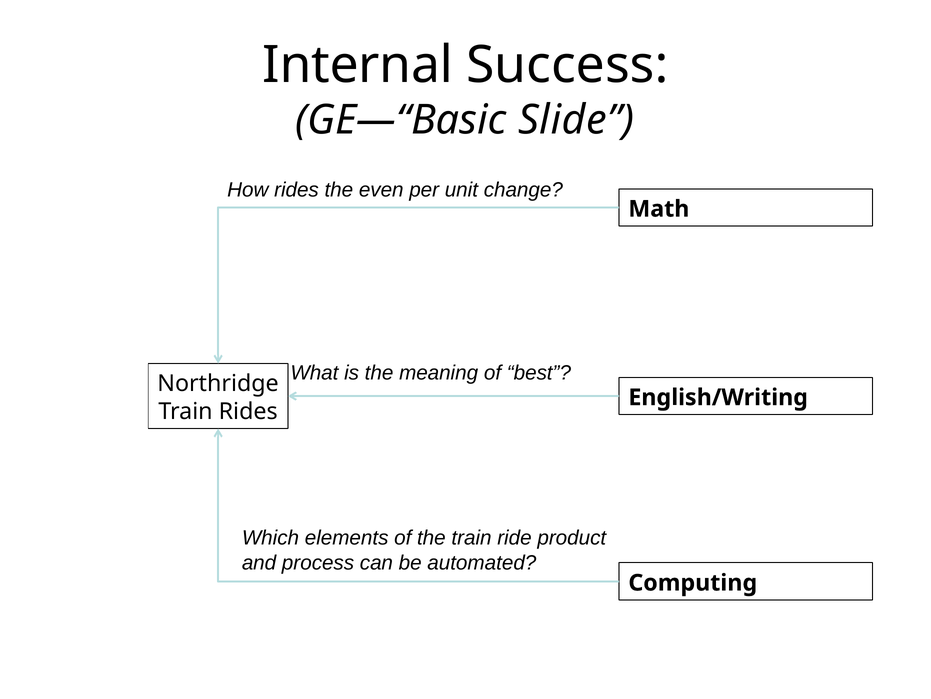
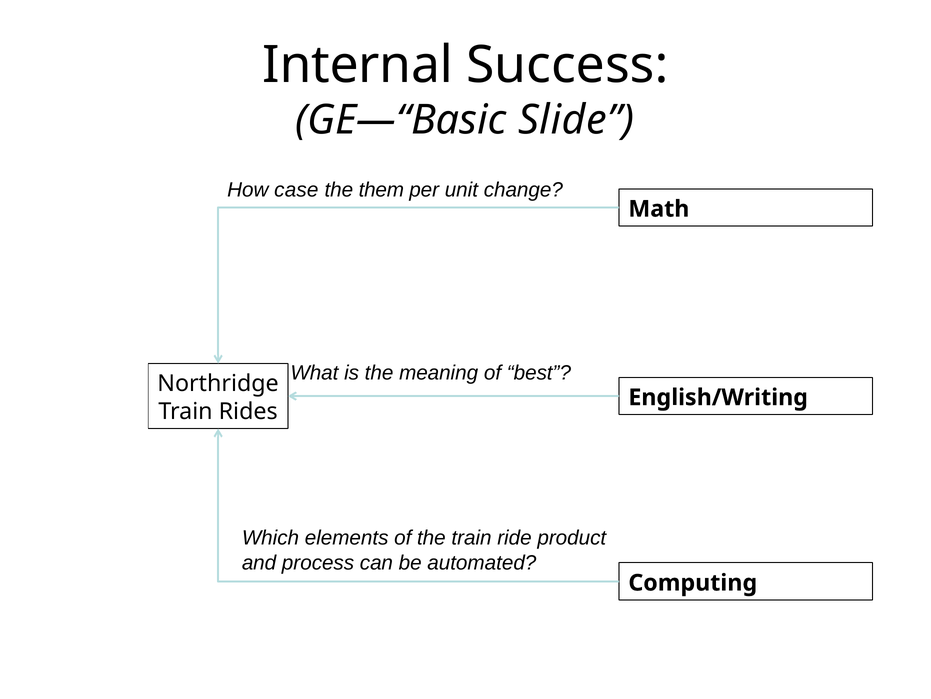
How rides: rides -> case
even: even -> them
